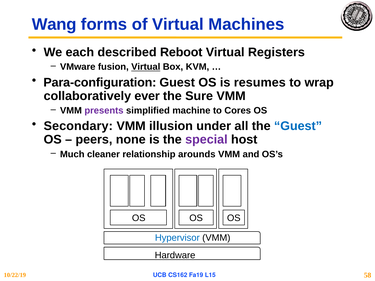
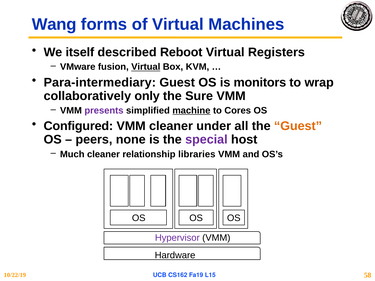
each: each -> itself
Para-configuration: Para-configuration -> Para-intermediary
resumes: resumes -> monitors
ever: ever -> only
machine underline: none -> present
Secondary: Secondary -> Configured
VMM illusion: illusion -> cleaner
Guest at (298, 126) colour: blue -> orange
arounds: arounds -> libraries
Hypervisor colour: blue -> purple
